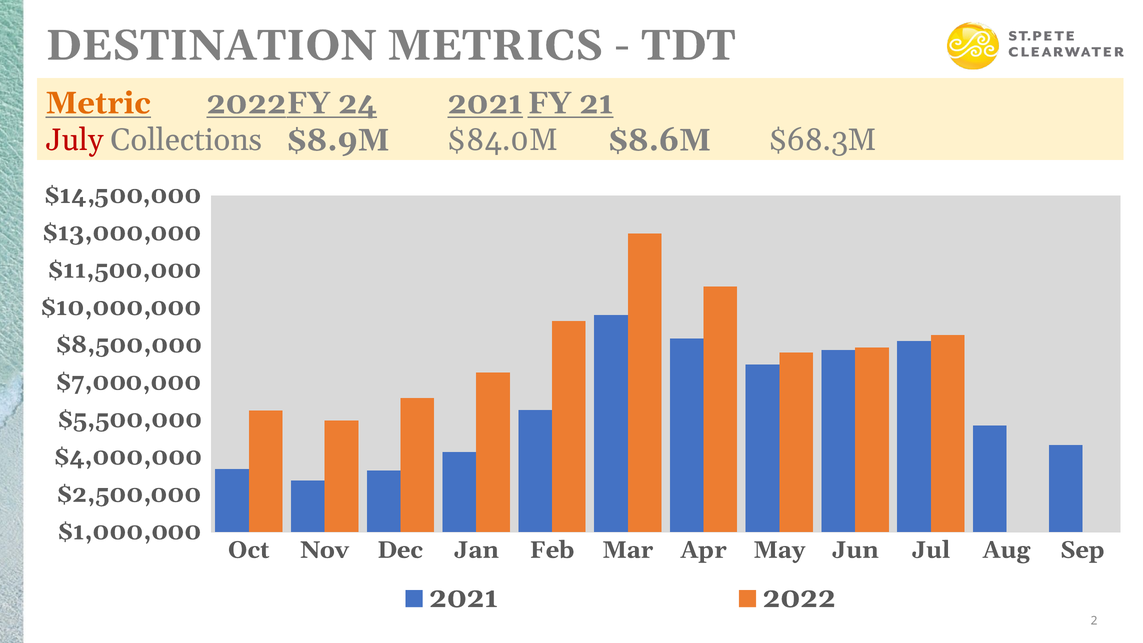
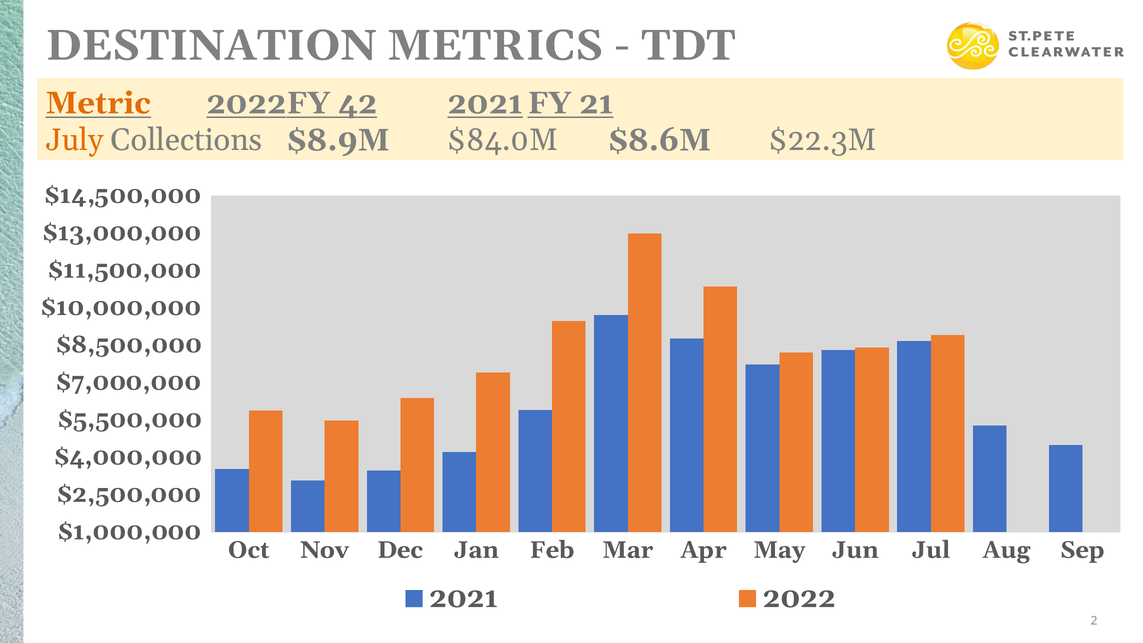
24: 24 -> 42
July colour: red -> orange
$68.3M: $68.3M -> $22.3M
